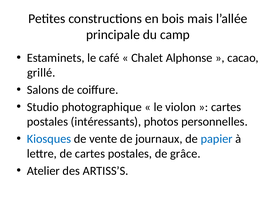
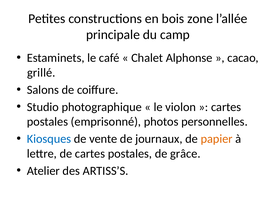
mais: mais -> zone
intéressants: intéressants -> emprisonné
papier colour: blue -> orange
